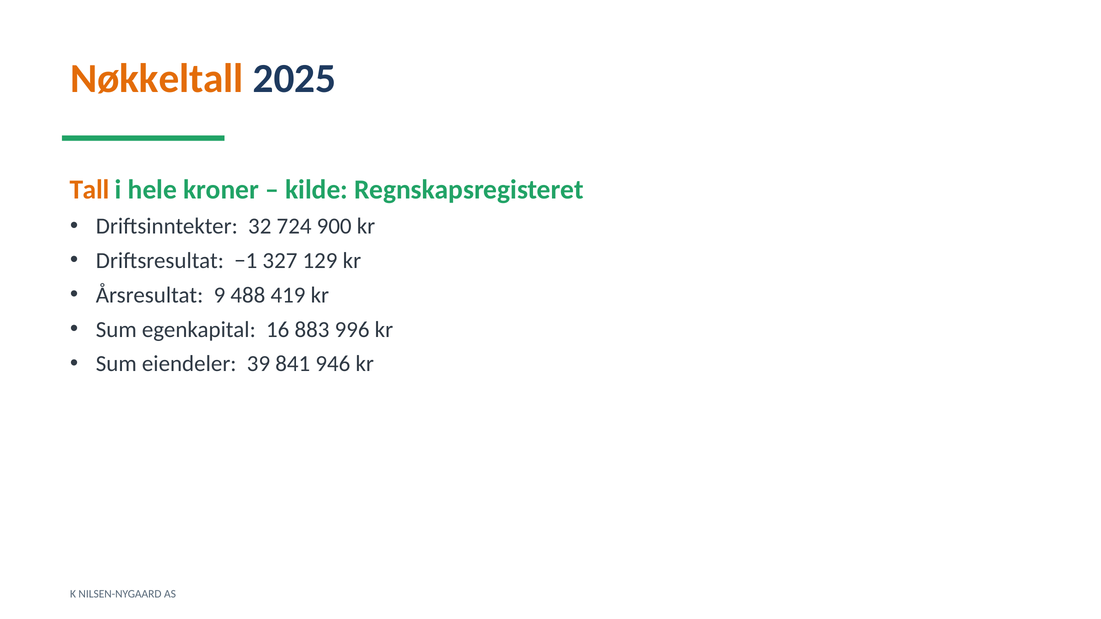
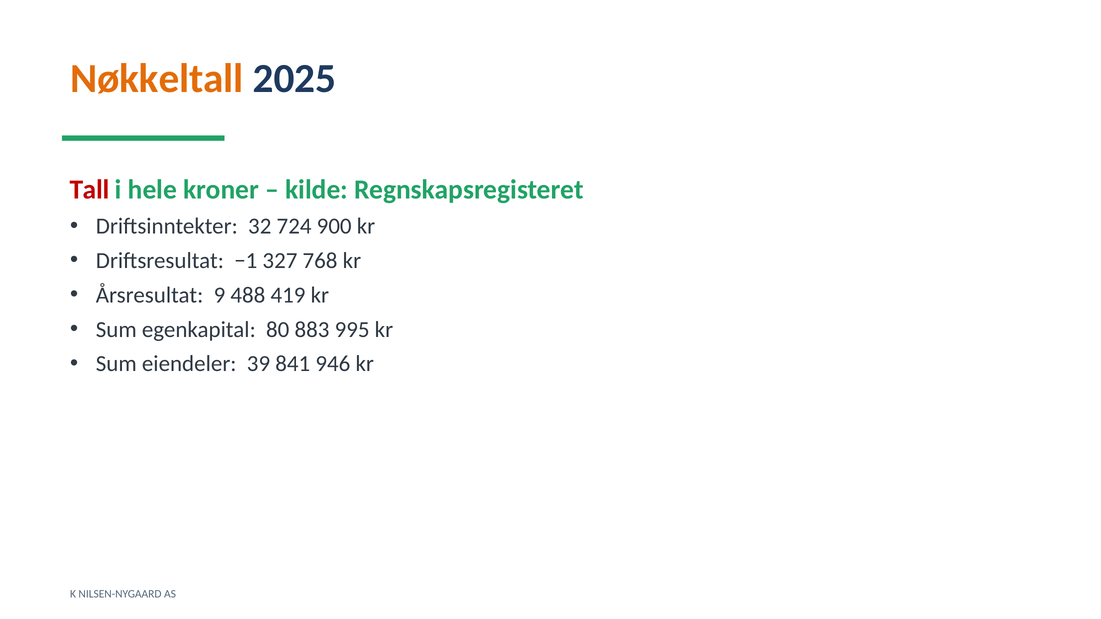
Tall colour: orange -> red
129: 129 -> 768
16: 16 -> 80
996: 996 -> 995
